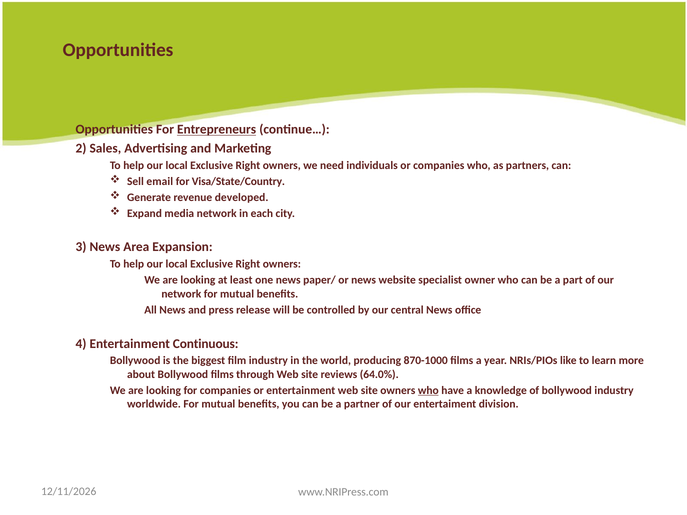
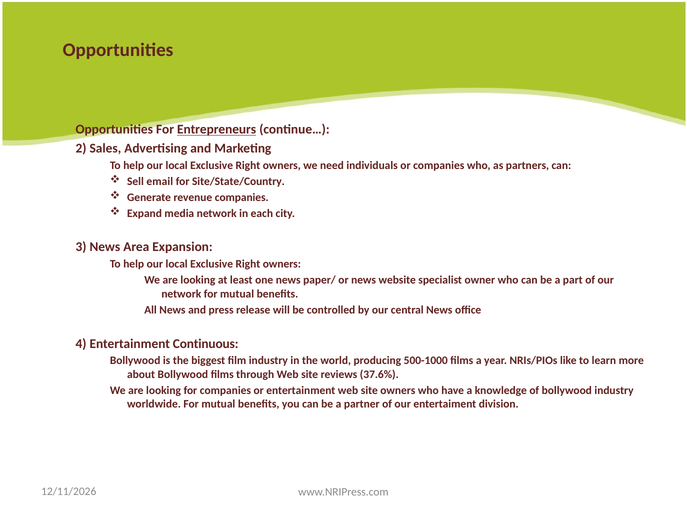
Visa/State/Country: Visa/State/Country -> Site/State/Country
revenue developed: developed -> companies
870-1000: 870-1000 -> 500-1000
64.0%: 64.0% -> 37.6%
who at (428, 391) underline: present -> none
